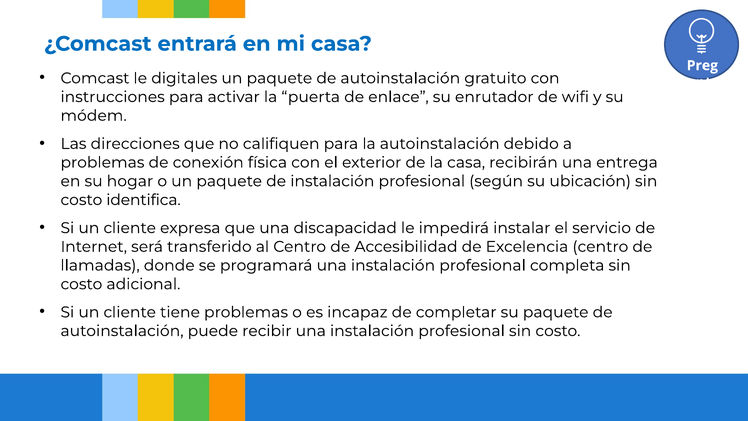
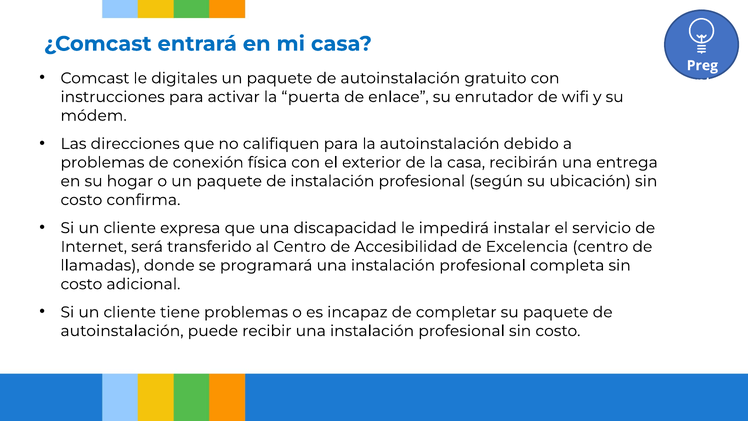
identifica: identifica -> confirma
